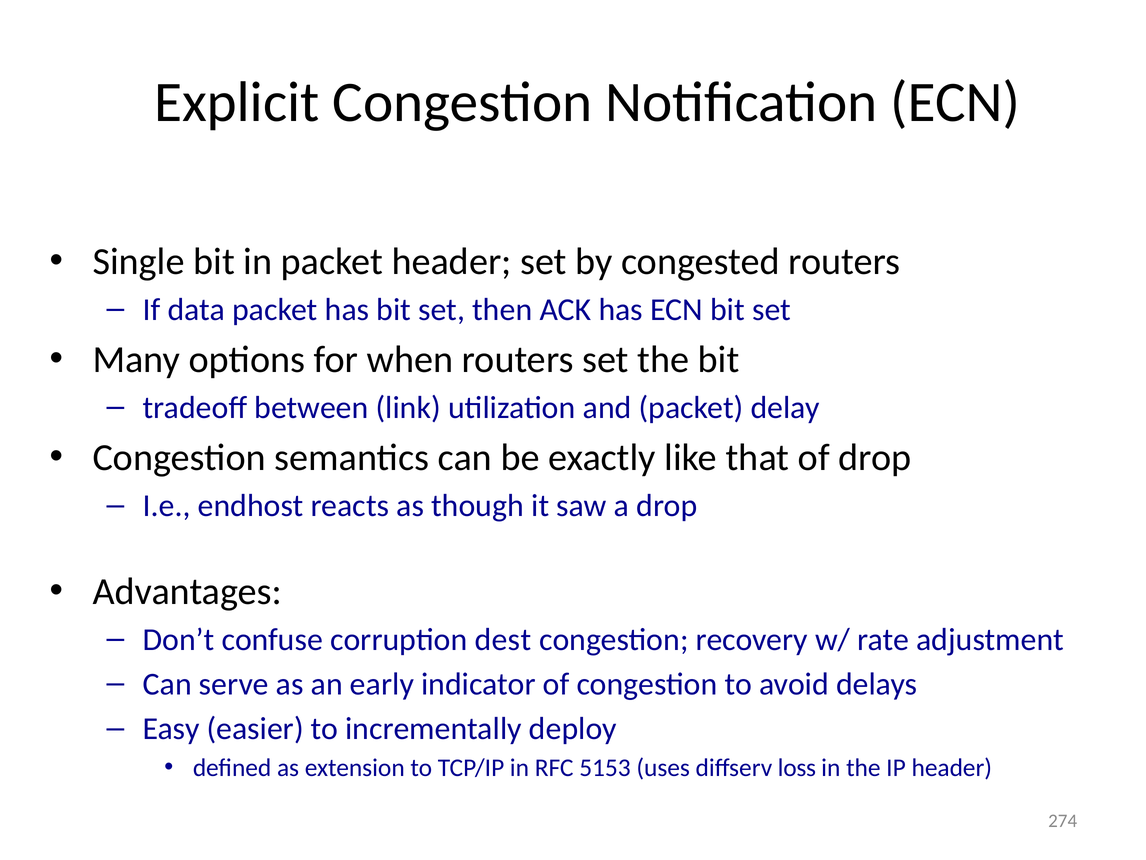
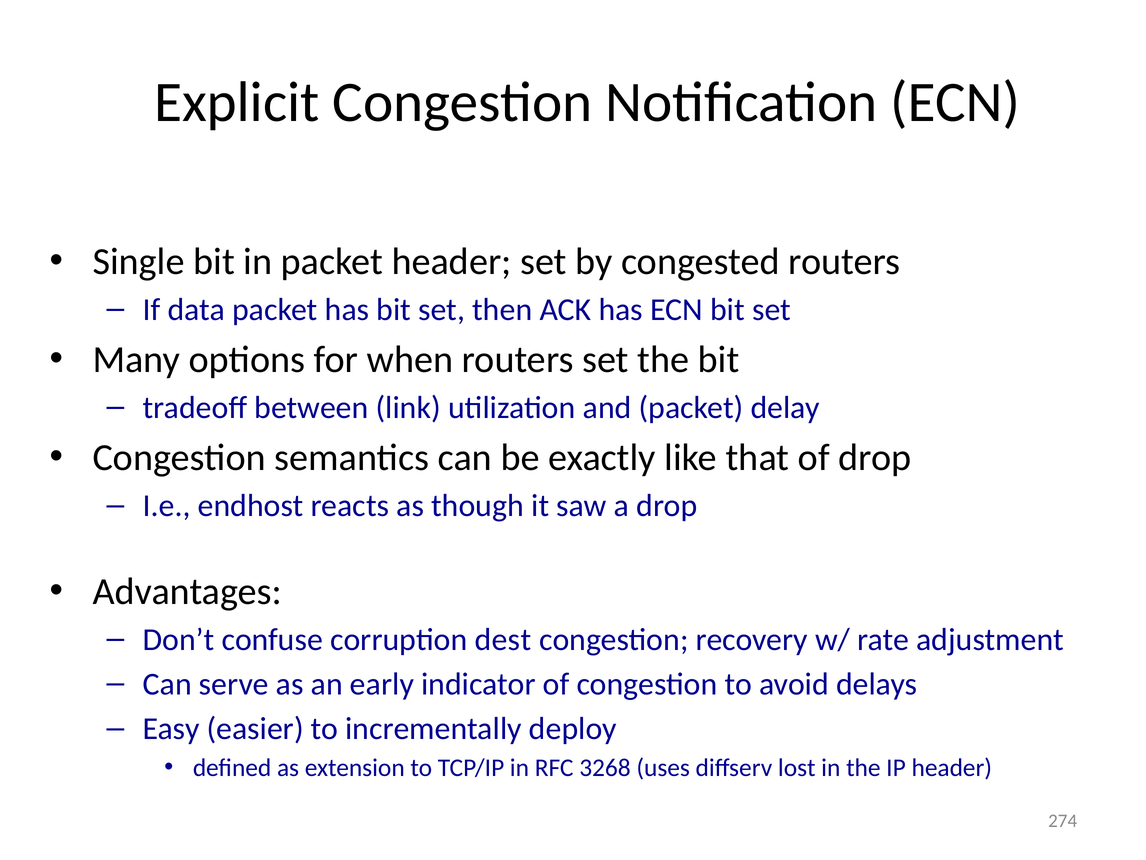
5153: 5153 -> 3268
loss: loss -> lost
